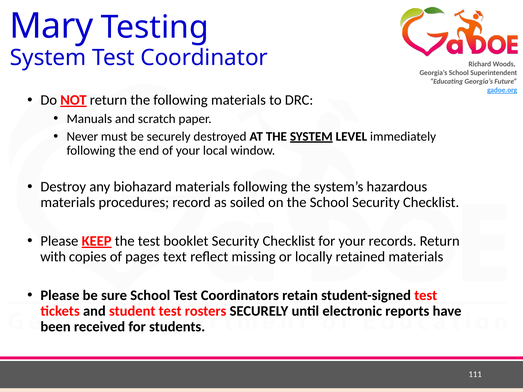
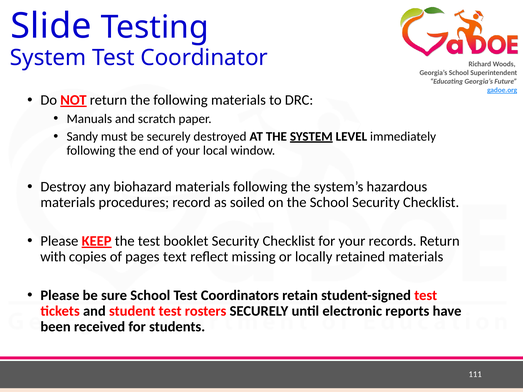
Mary: Mary -> Slide
Never: Never -> Sandy
